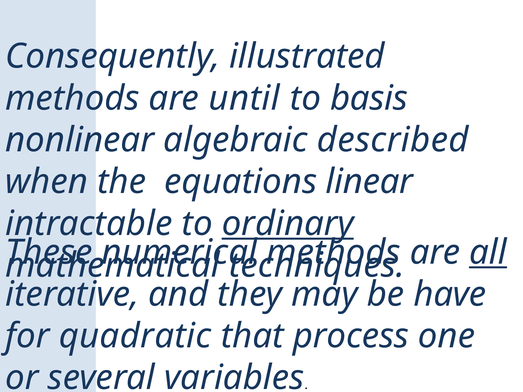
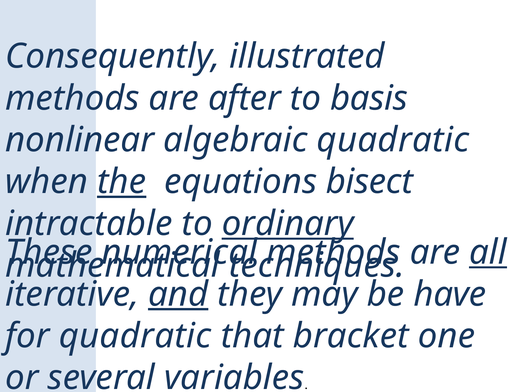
until: until -> after
algebraic described: described -> quadratic
the underline: none -> present
linear: linear -> bisect
and underline: none -> present
process: process -> bracket
